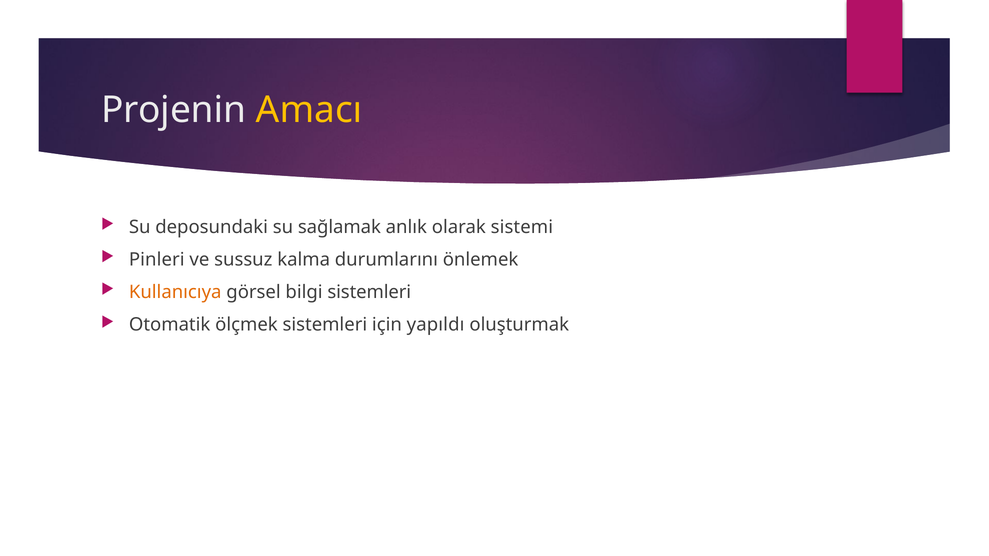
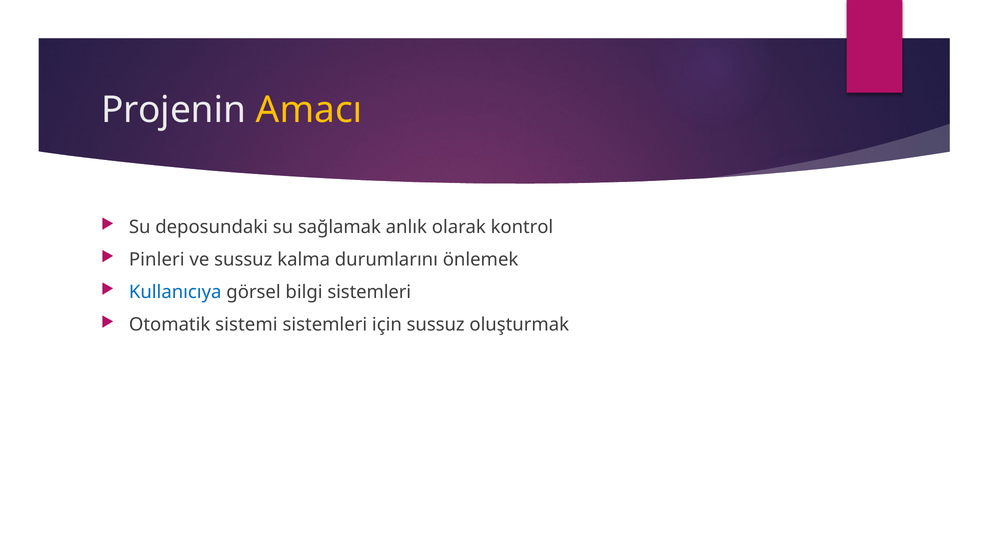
sistemi: sistemi -> kontrol
Kullanıcıya colour: orange -> blue
ölçmek: ölçmek -> sistemi
için yapıldı: yapıldı -> sussuz
